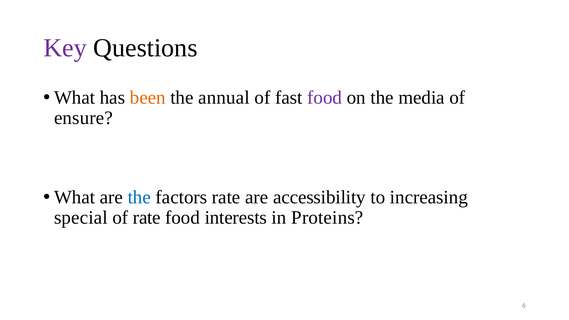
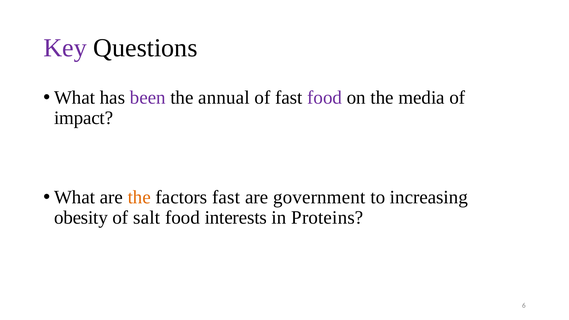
been colour: orange -> purple
ensure: ensure -> impact
the at (139, 197) colour: blue -> orange
factors rate: rate -> fast
accessibility: accessibility -> government
special: special -> obesity
of rate: rate -> salt
